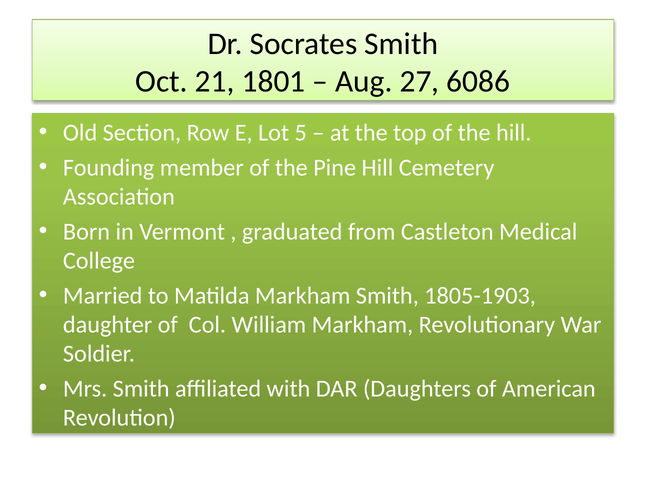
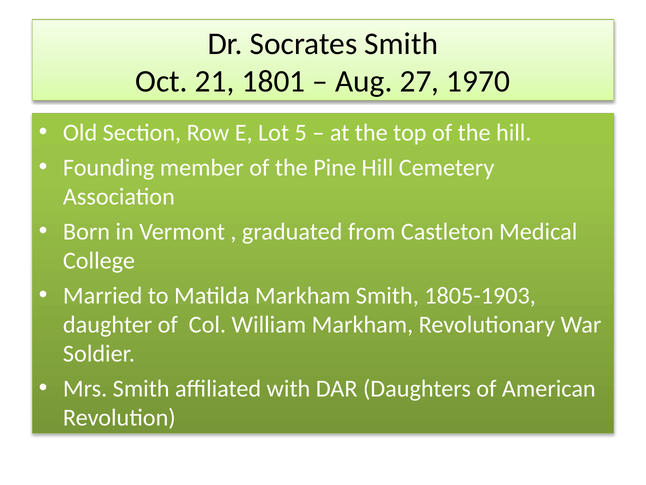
6086: 6086 -> 1970
